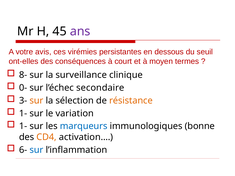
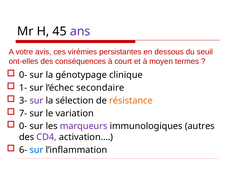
8- at (23, 75): 8- -> 0-
surveillance: surveillance -> génotypage
0-: 0- -> 1-
sur at (36, 101) colour: orange -> purple
1- at (23, 113): 1- -> 7-
1- at (23, 126): 1- -> 0-
marqueurs colour: blue -> purple
bonne: bonne -> autres
CD4 colour: orange -> purple
